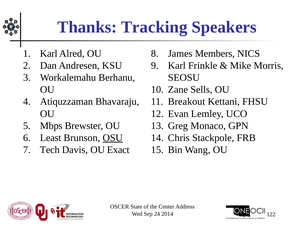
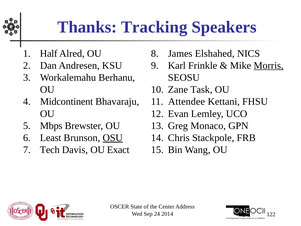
Karl at (49, 53): Karl -> Half
Members: Members -> Elshahed
Morris underline: none -> present
Sells: Sells -> Task
Atiquzzaman: Atiquzzaman -> Midcontinent
Breakout: Breakout -> Attendee
